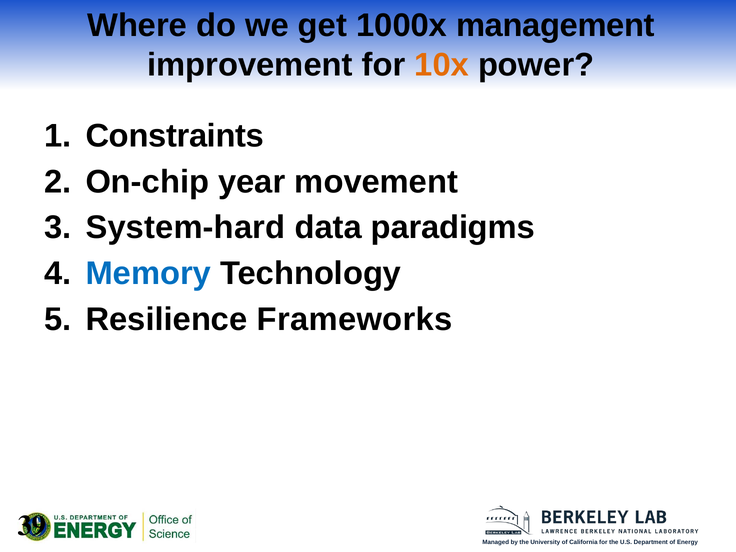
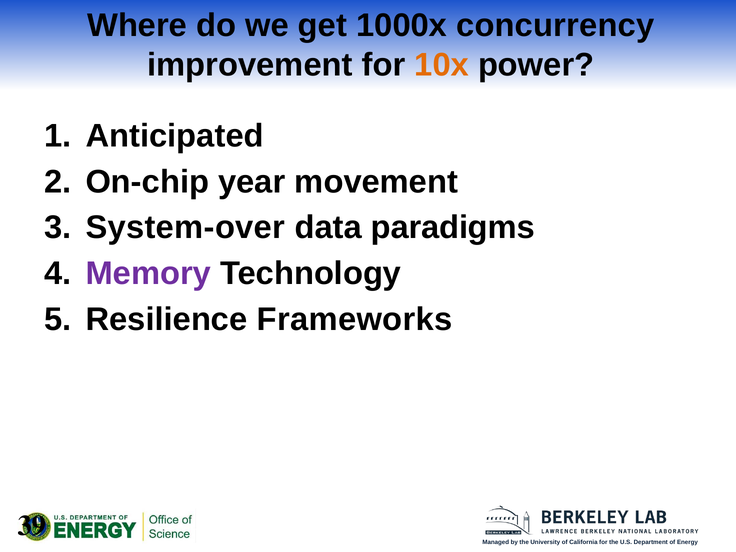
management: management -> concurrency
Constraints: Constraints -> Anticipated
System-hard: System-hard -> System-over
Memory colour: blue -> purple
